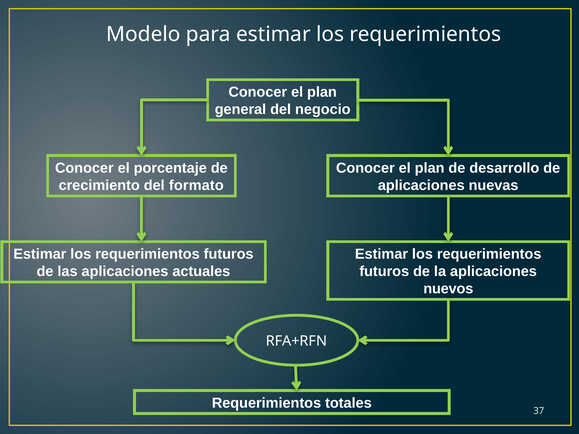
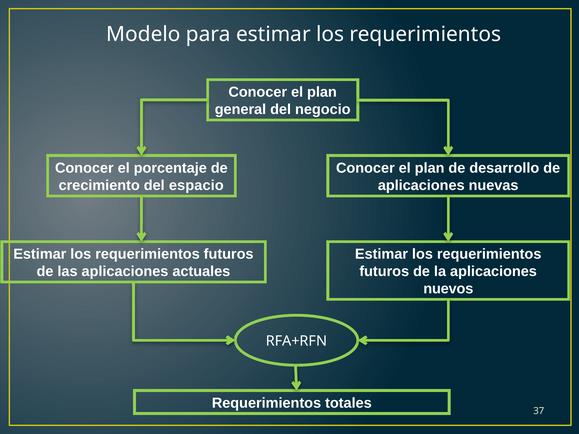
formato: formato -> espacio
